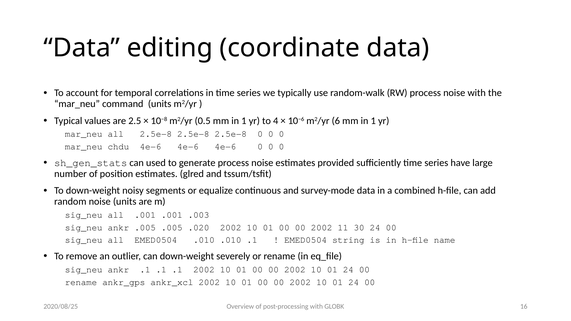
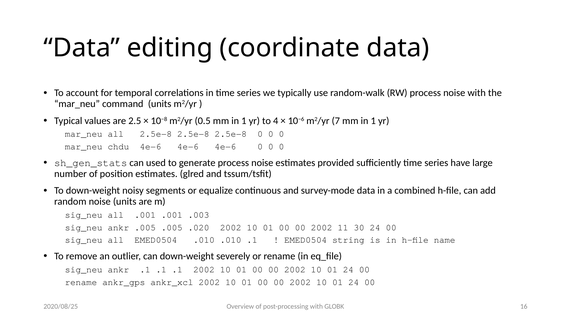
6: 6 -> 7
